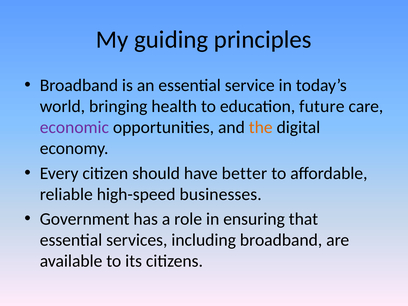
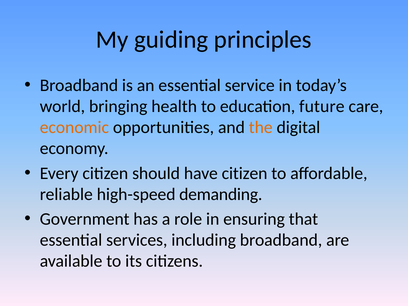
economic colour: purple -> orange
have better: better -> citizen
businesses: businesses -> demanding
